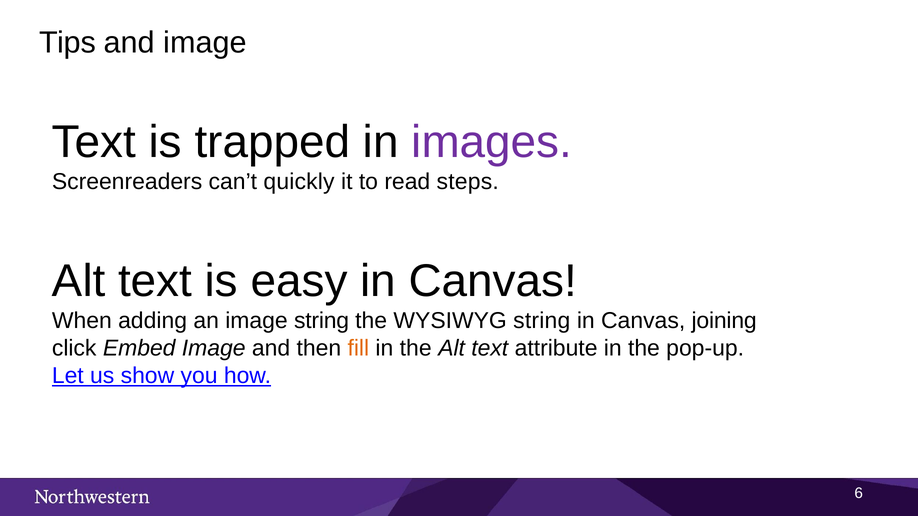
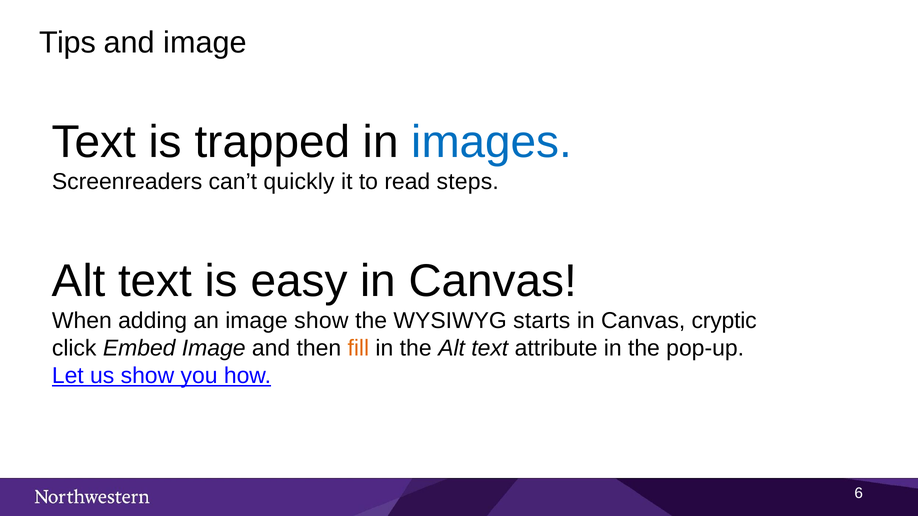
images colour: purple -> blue
image string: string -> show
WYSIWYG string: string -> starts
joining: joining -> cryptic
